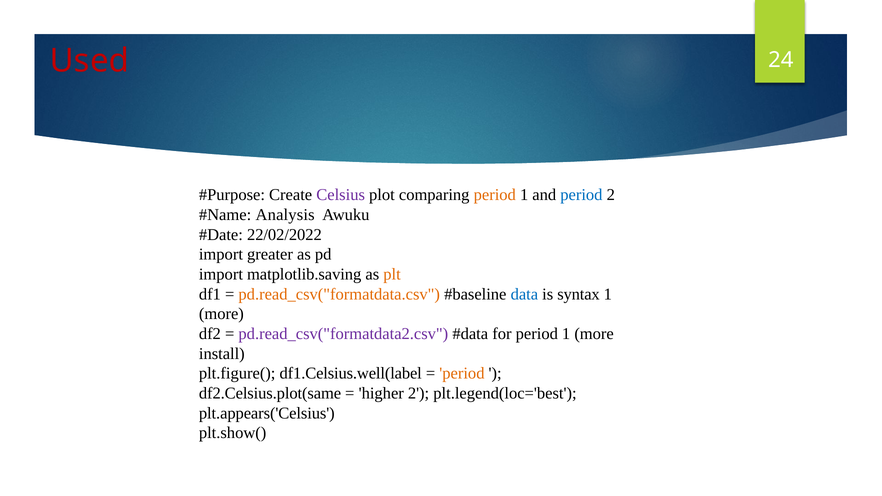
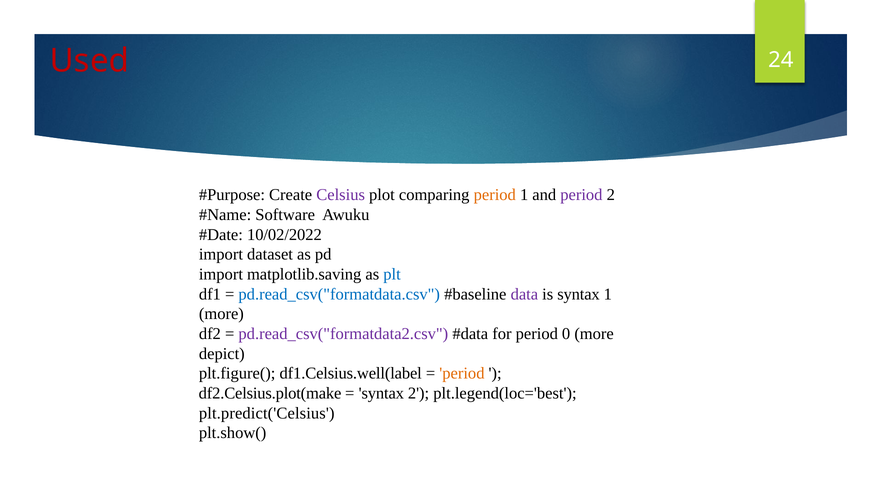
period at (581, 195) colour: blue -> purple
Analysis: Analysis -> Software
22/02/2022: 22/02/2022 -> 10/02/2022
greater: greater -> dataset
plt colour: orange -> blue
pd.read_csv("formatdata.csv colour: orange -> blue
data colour: blue -> purple
for period 1: 1 -> 0
install: install -> depict
df2.Celsius.plot(same: df2.Celsius.plot(same -> df2.Celsius.plot(make
higher at (381, 393): higher -> syntax
plt.appears('Celsius: plt.appears('Celsius -> plt.predict('Celsius
